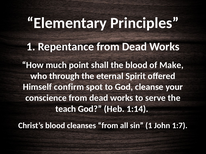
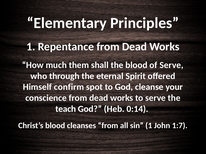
point: point -> them
of Make: Make -> Serve
1:14: 1:14 -> 0:14
